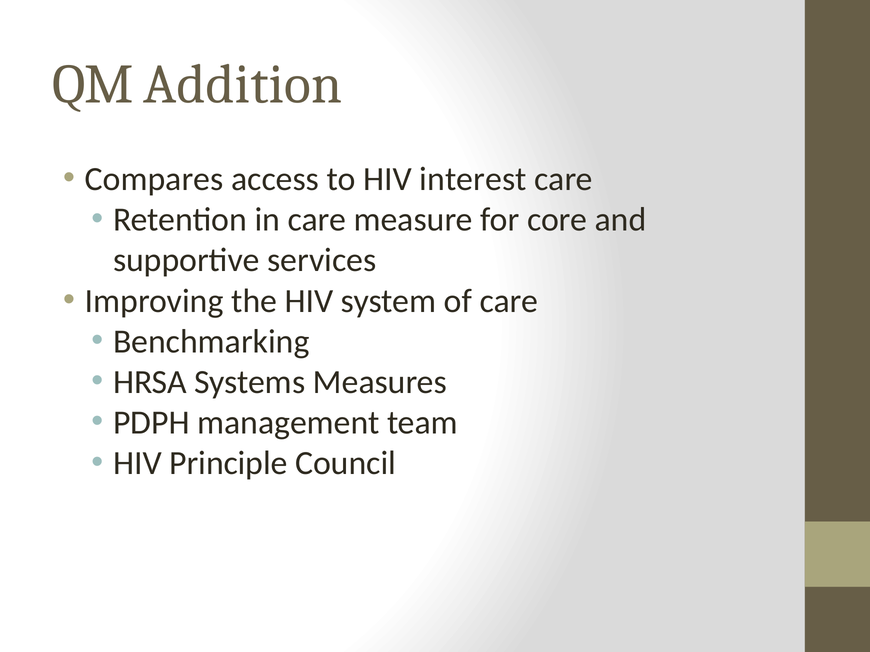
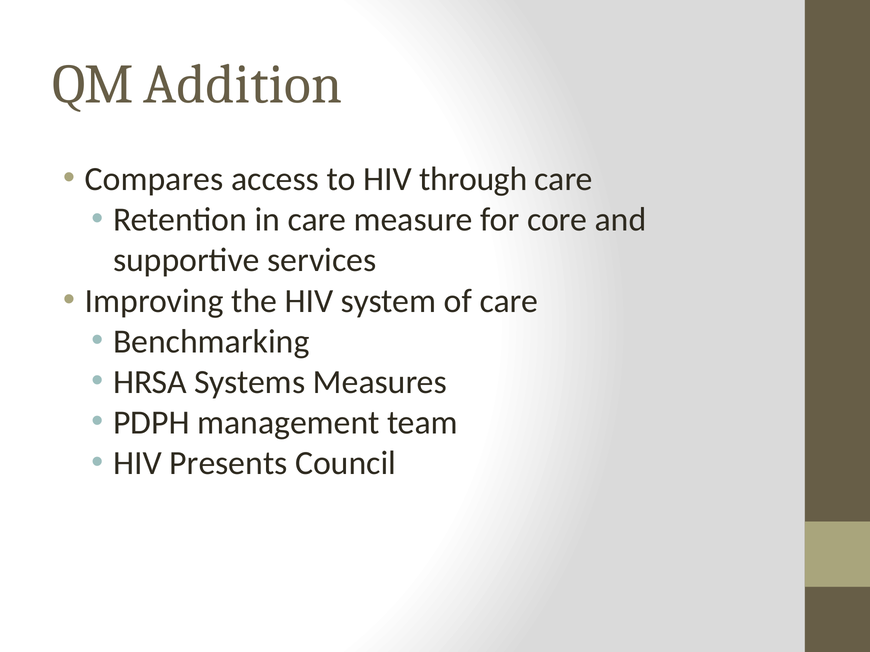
interest: interest -> through
Principle: Principle -> Presents
